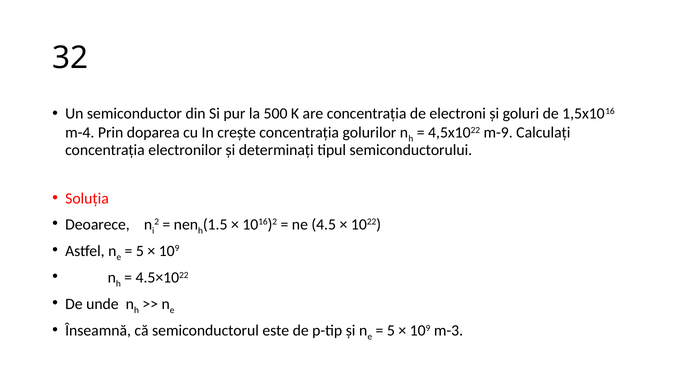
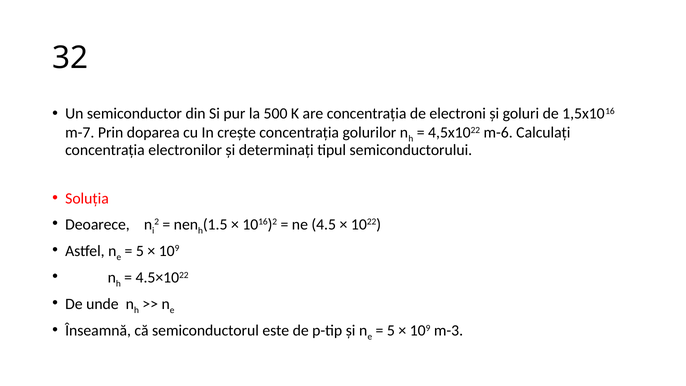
m-4: m-4 -> m-7
m-9: m-9 -> m-6
